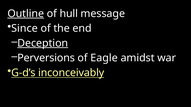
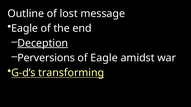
Outline underline: present -> none
hull: hull -> lost
Since at (24, 28): Since -> Eagle
inconceivably: inconceivably -> transforming
